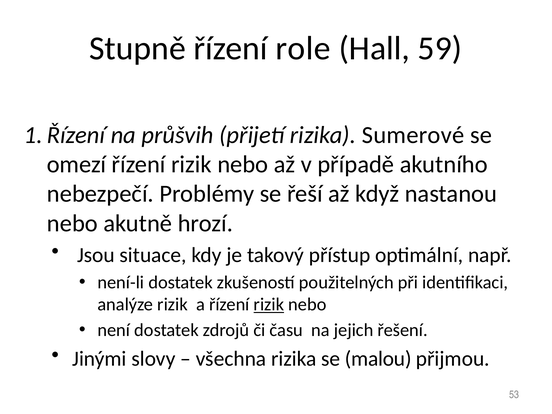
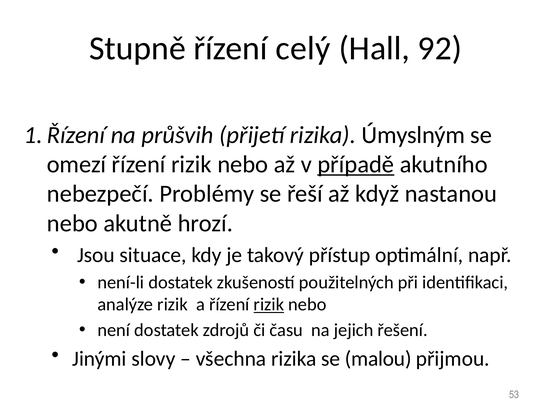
role: role -> celý
59: 59 -> 92
Sumerové: Sumerové -> Úmyslným
případě underline: none -> present
